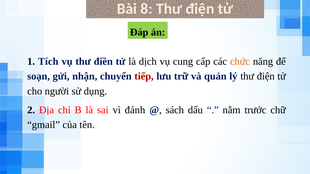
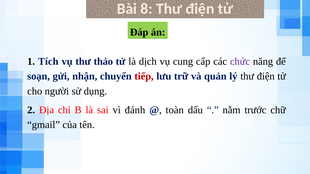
điền: điền -> thảo
chức colour: orange -> purple
sách: sách -> toàn
